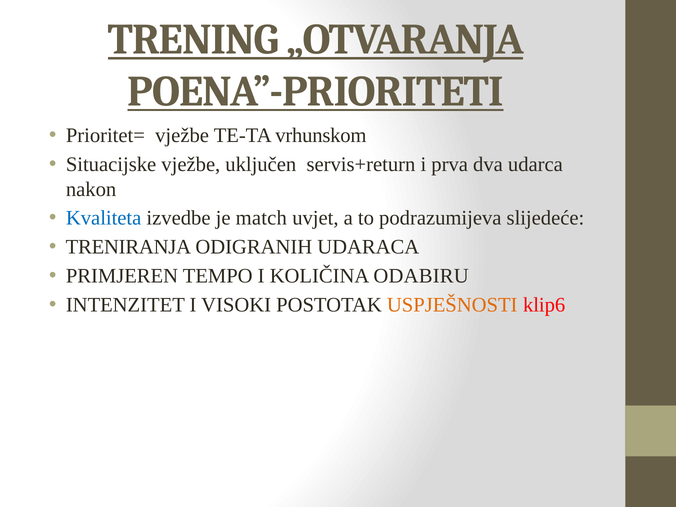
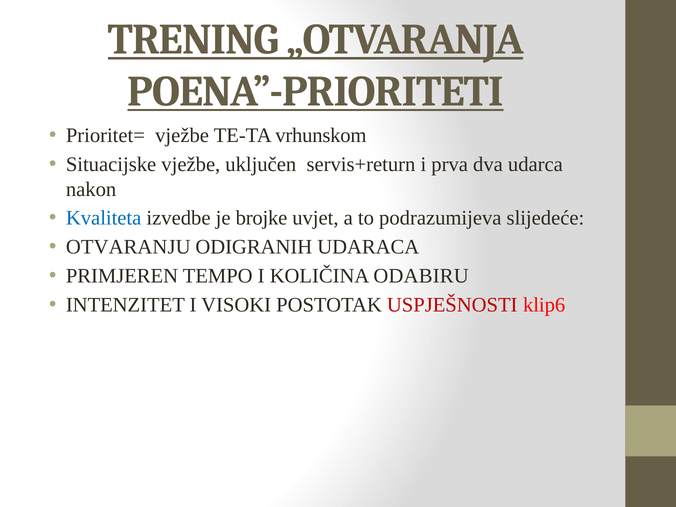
match: match -> brojke
TRENIRANJA: TRENIRANJA -> OTVARANJU
USPJEŠNOSTI colour: orange -> red
